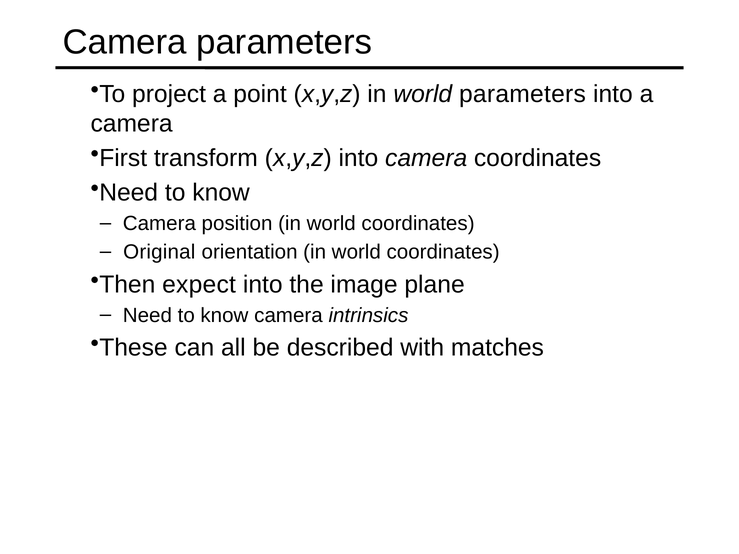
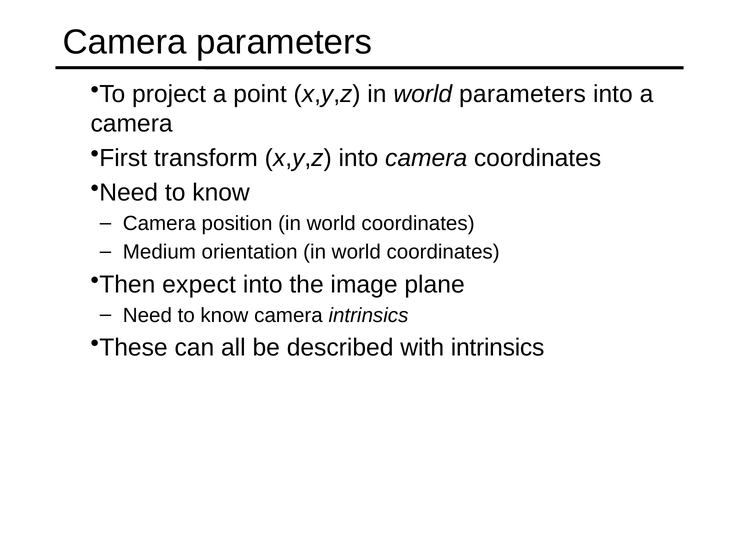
Original: Original -> Medium
with matches: matches -> intrinsics
